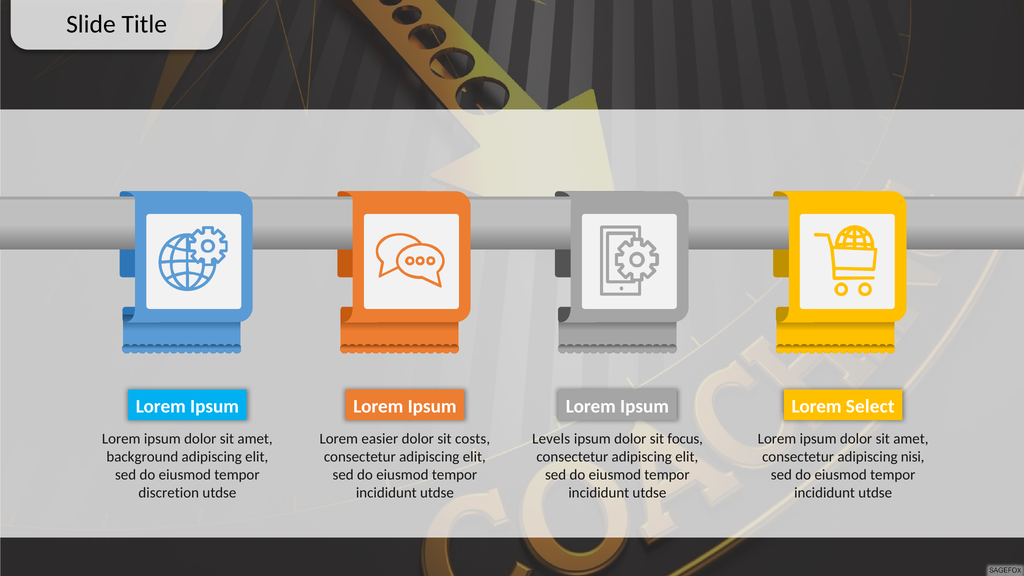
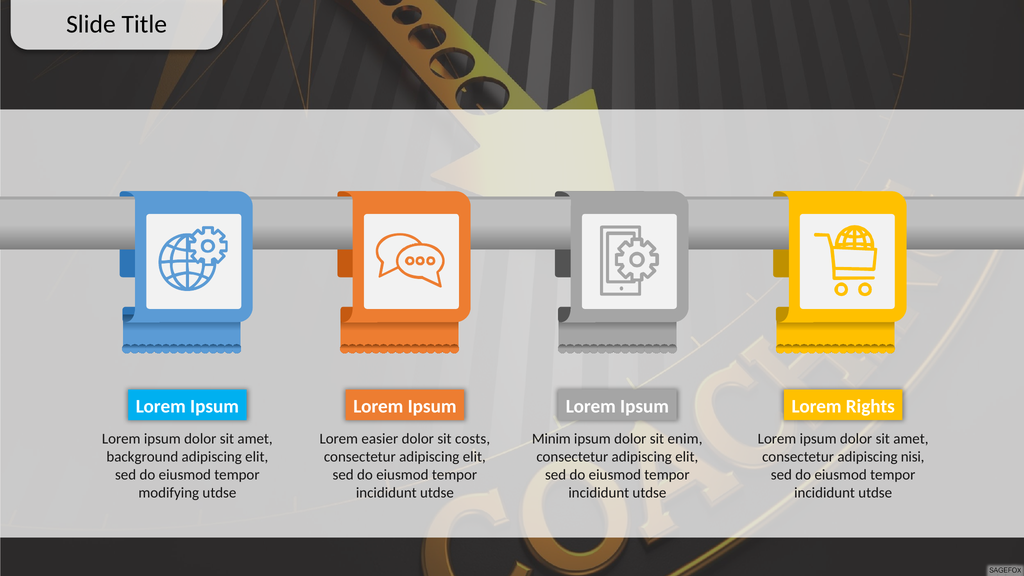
Select: Select -> Rights
Levels: Levels -> Minim
focus: focus -> enim
discretion: discretion -> modifying
